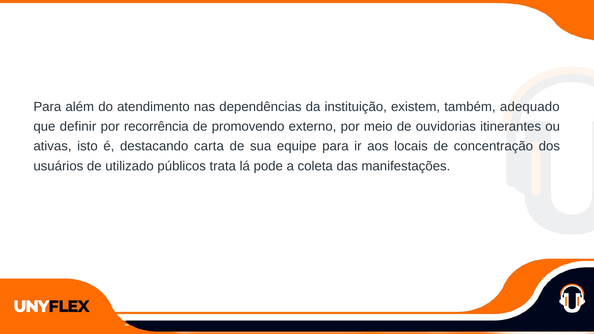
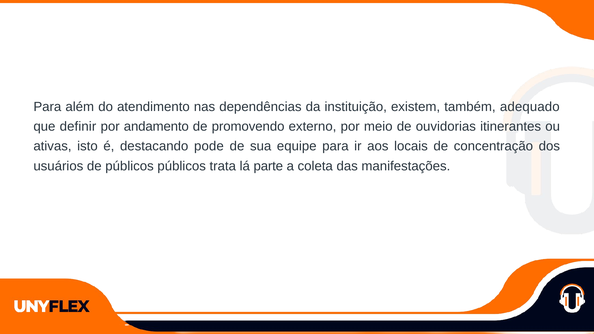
recorrência: recorrência -> andamento
carta: carta -> pode
de utilizado: utilizado -> públicos
pode: pode -> parte
